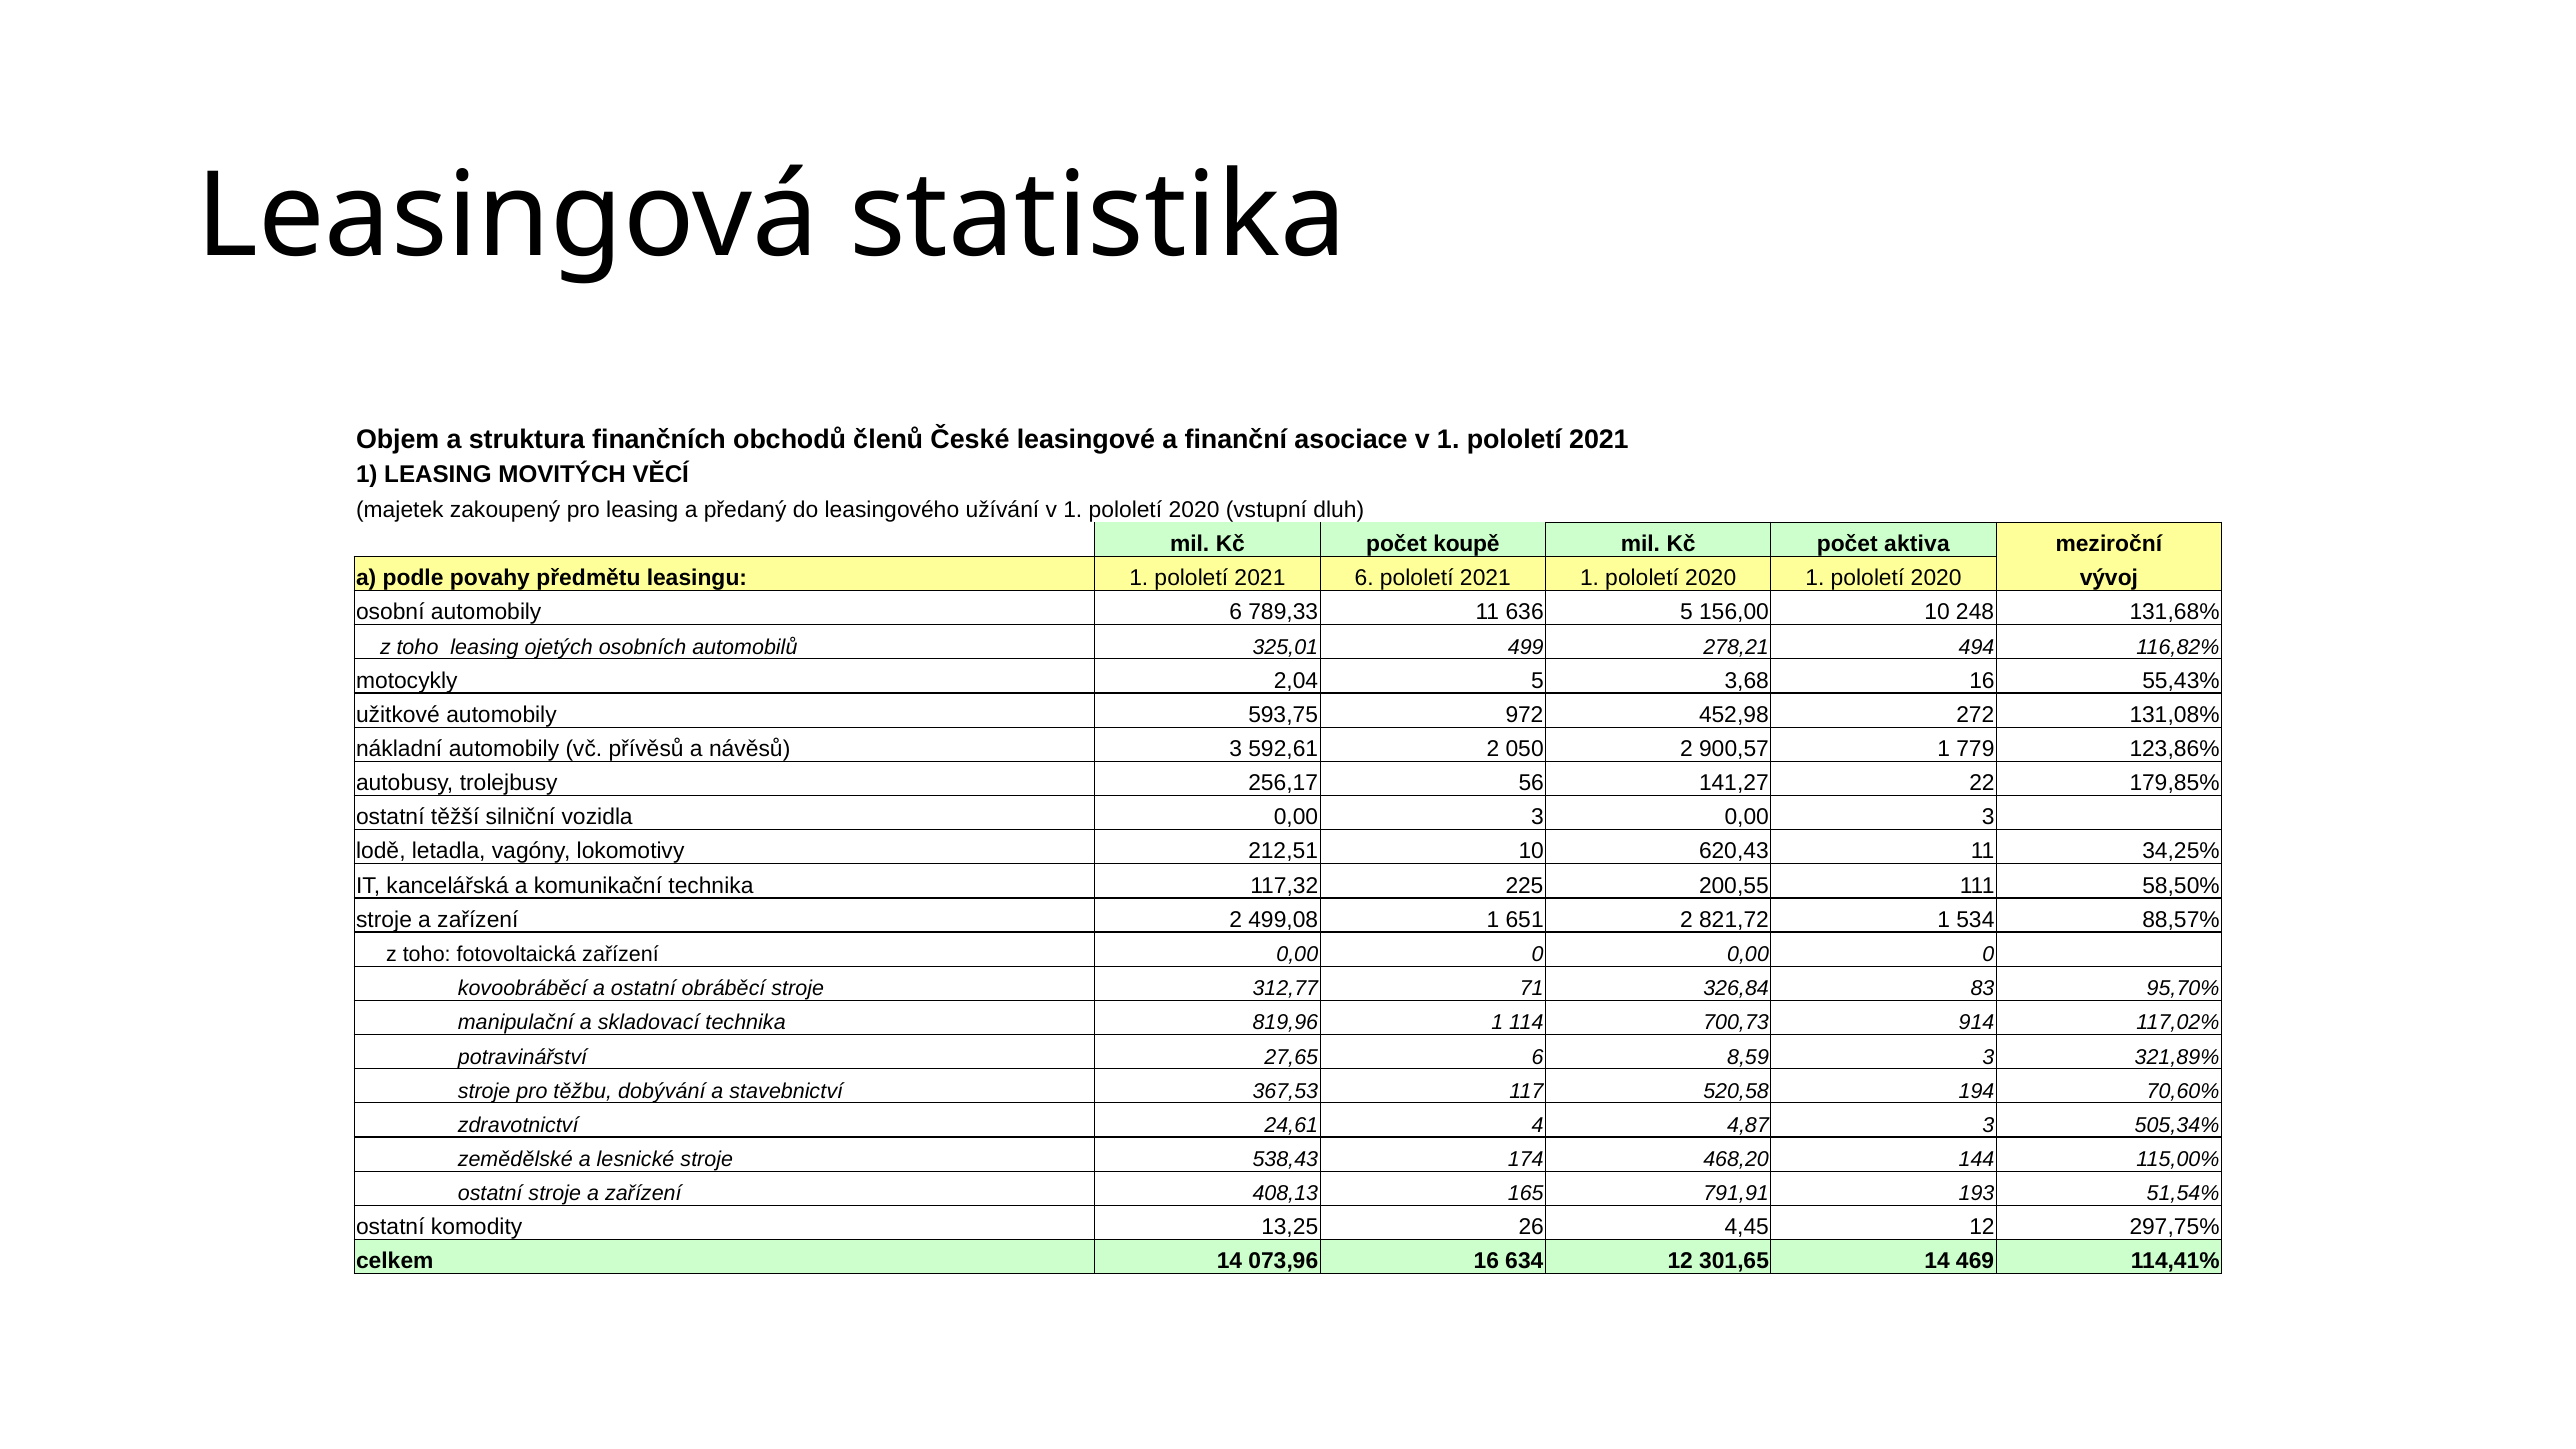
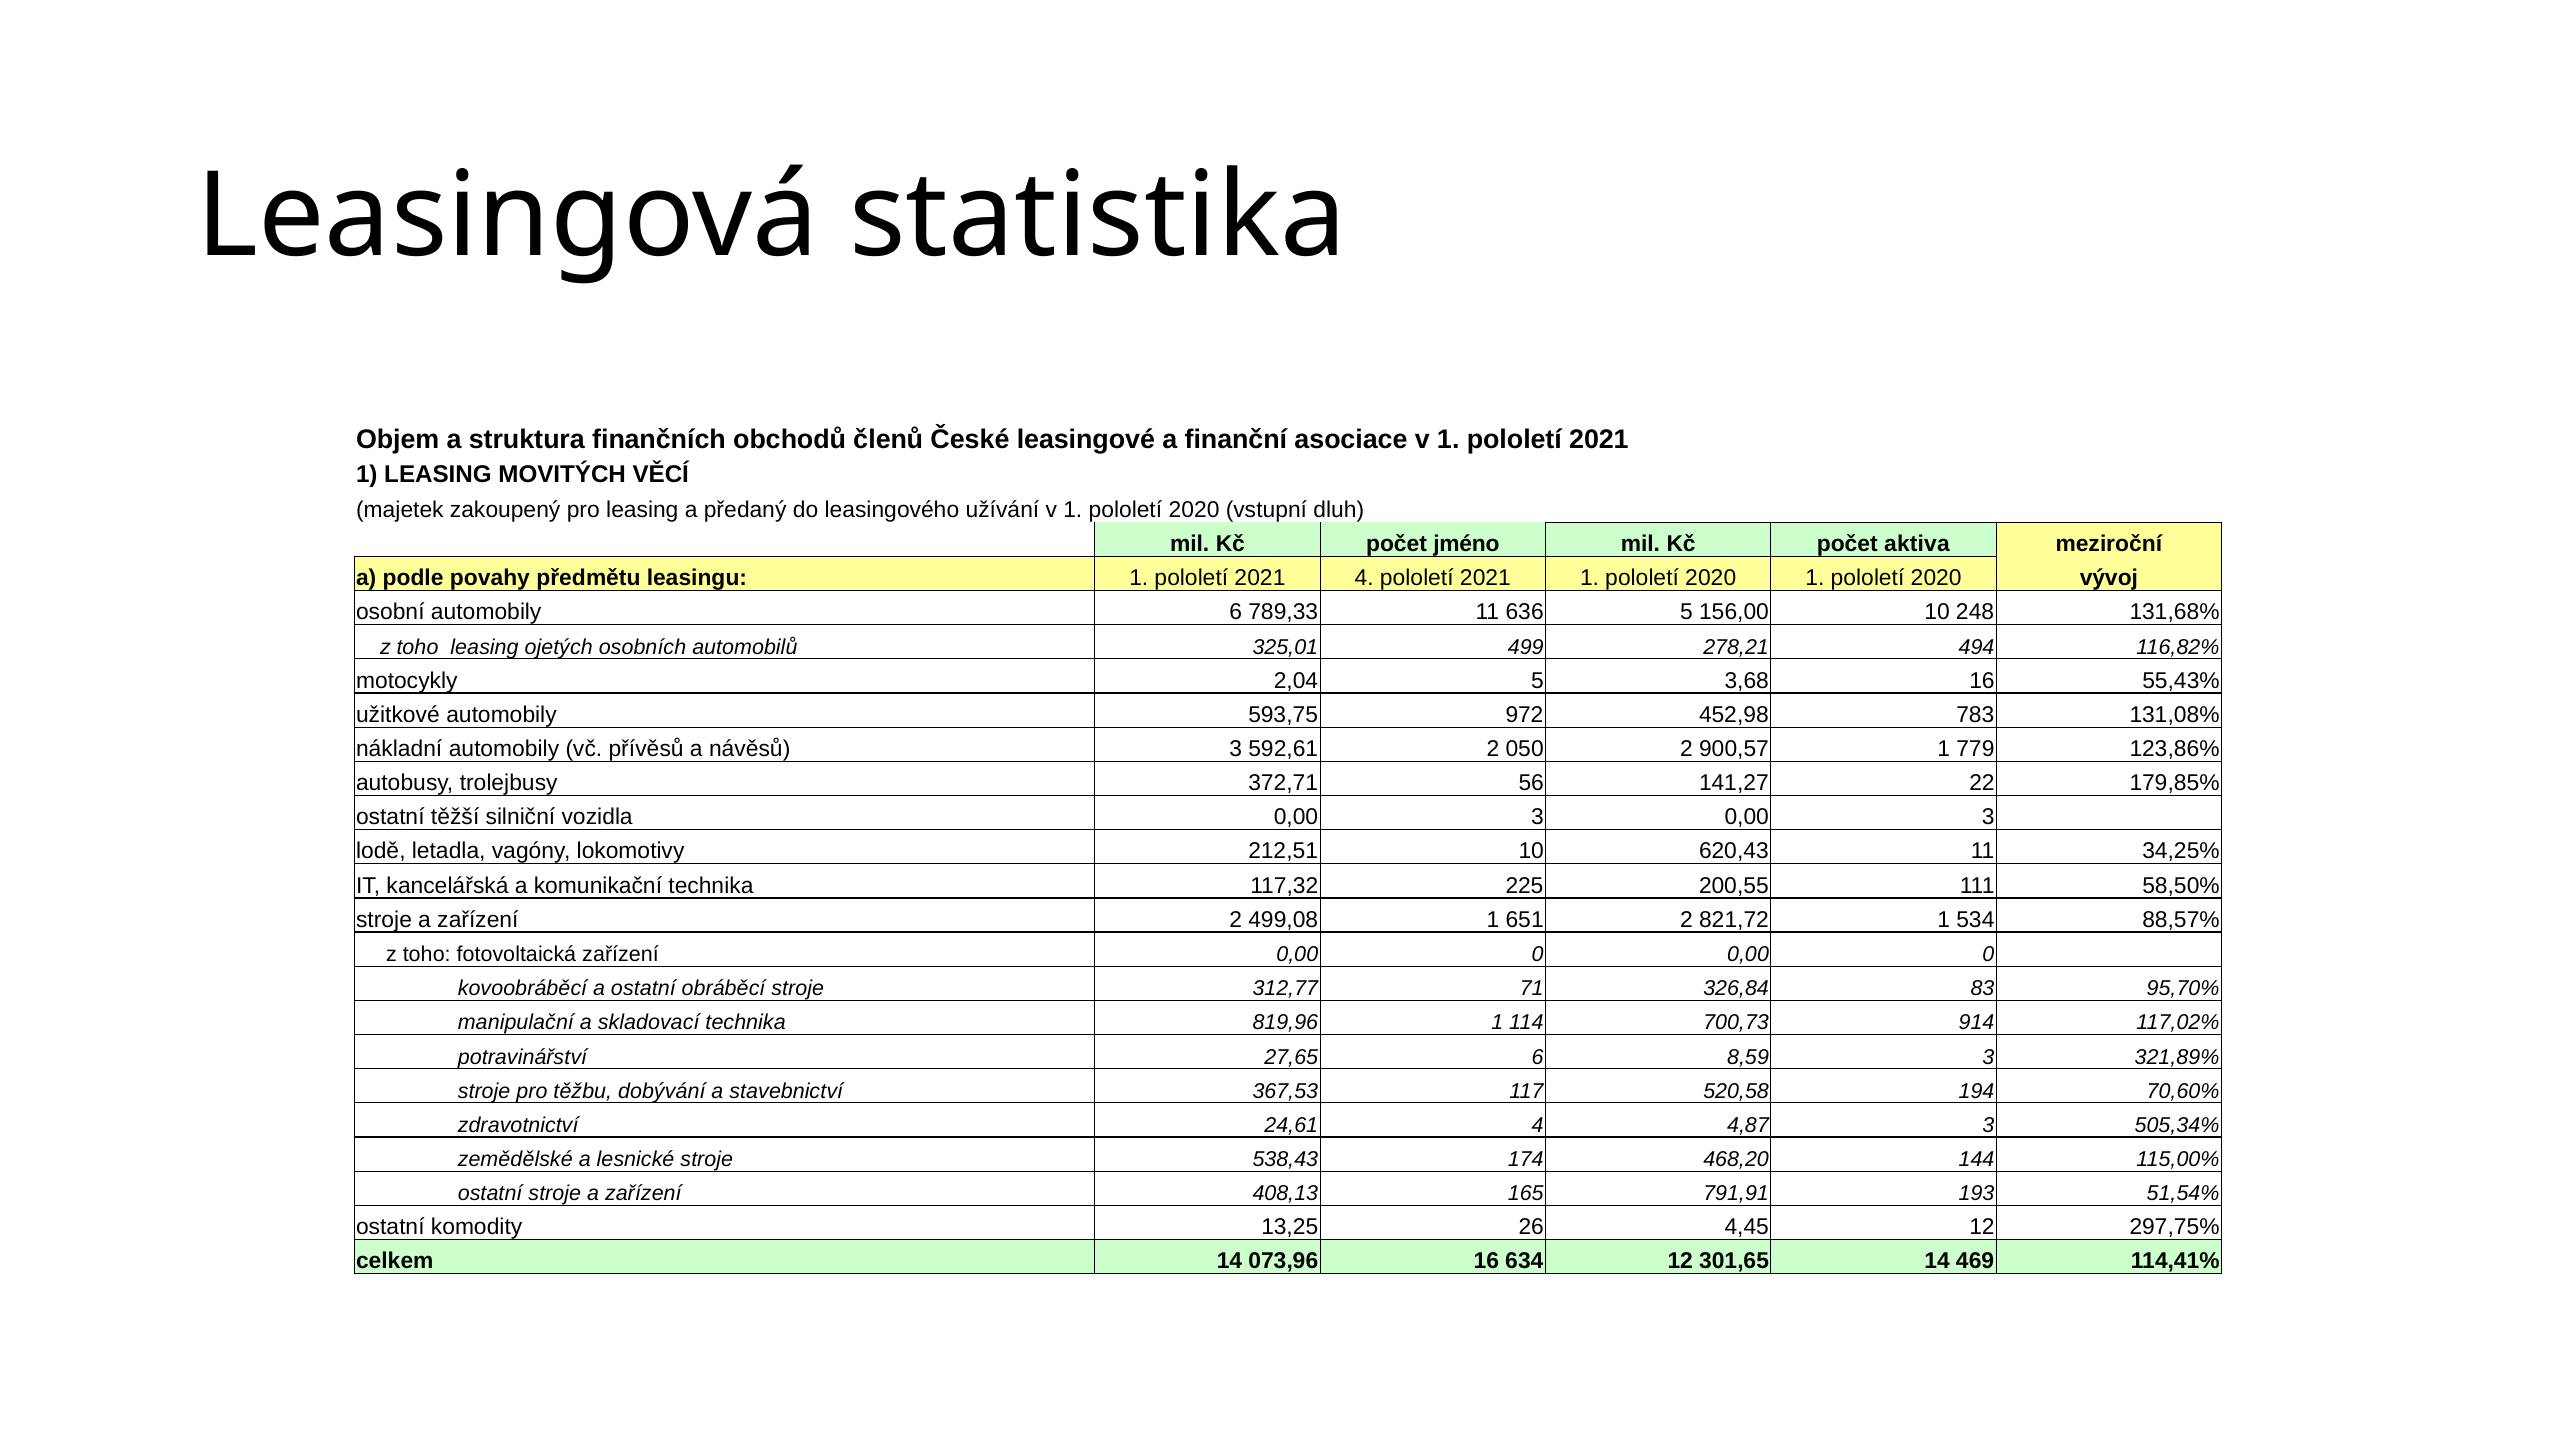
koupě: koupě -> jméno
2021 6: 6 -> 4
272: 272 -> 783
256,17: 256,17 -> 372,71
